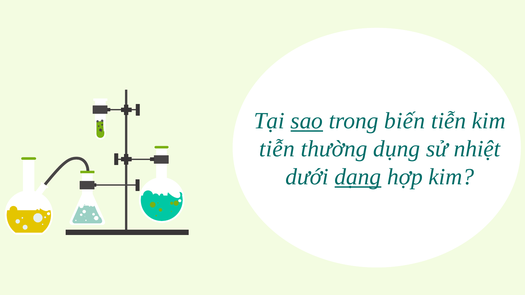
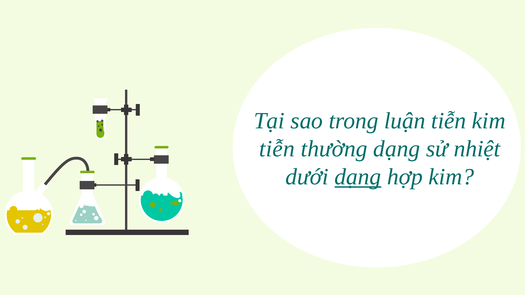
sao underline: present -> none
biến: biến -> luận
thường dụng: dụng -> dạng
